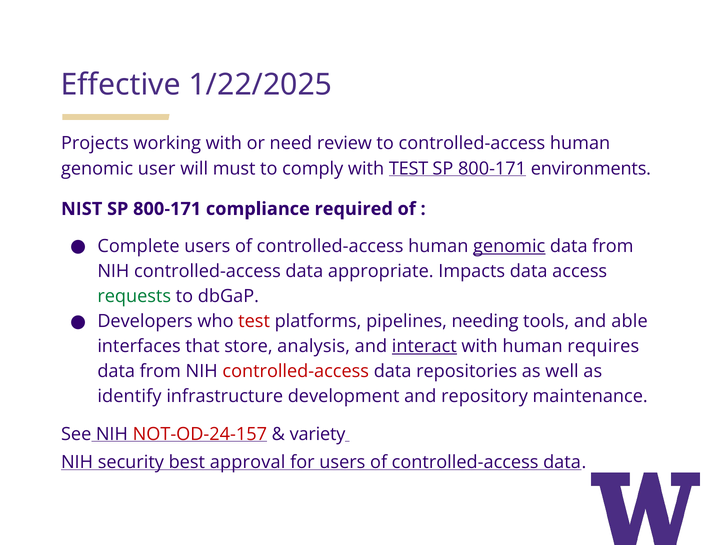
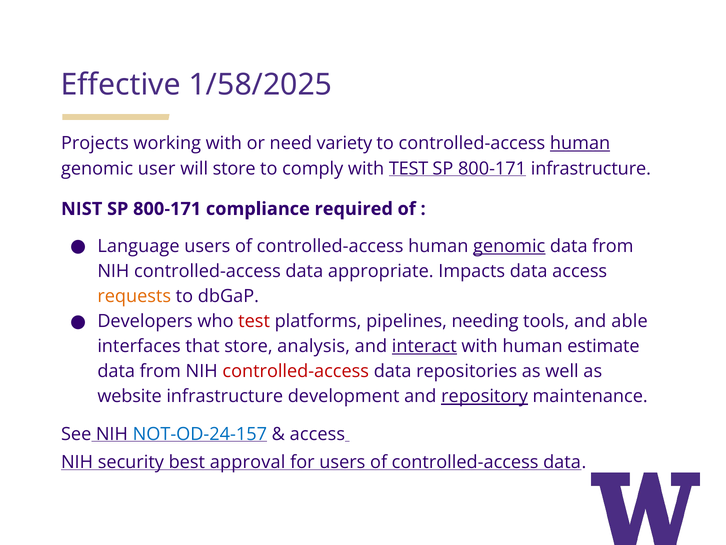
1/22/2025: 1/22/2025 -> 1/58/2025
review: review -> variety
human at (580, 143) underline: none -> present
will must: must -> store
800-171 environments: environments -> infrastructure
Complete: Complete -> Language
requests colour: green -> orange
requires: requires -> estimate
identify: identify -> website
repository underline: none -> present
NOT-OD-24-157 colour: red -> blue
variety at (318, 434): variety -> access
